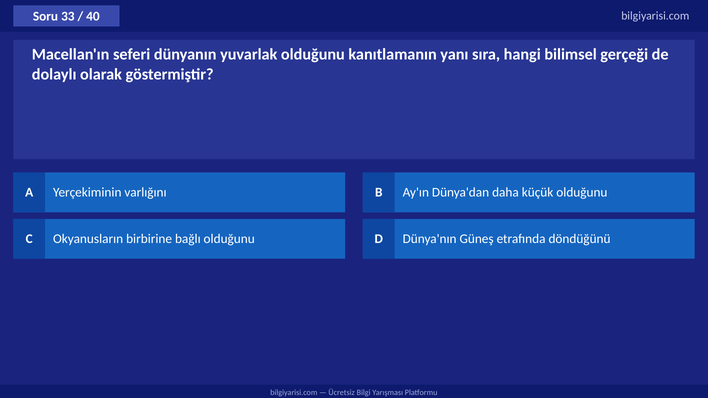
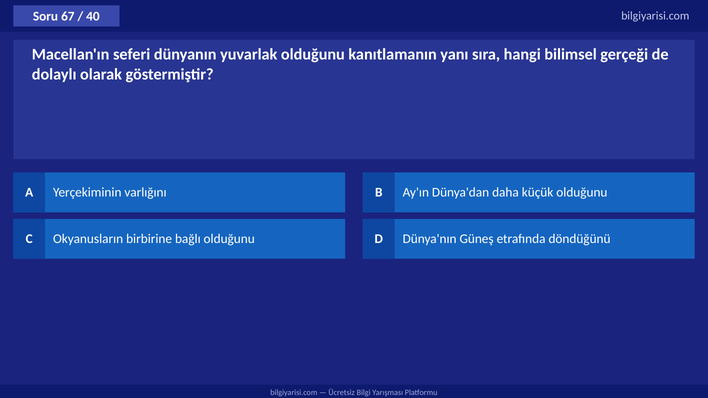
33: 33 -> 67
